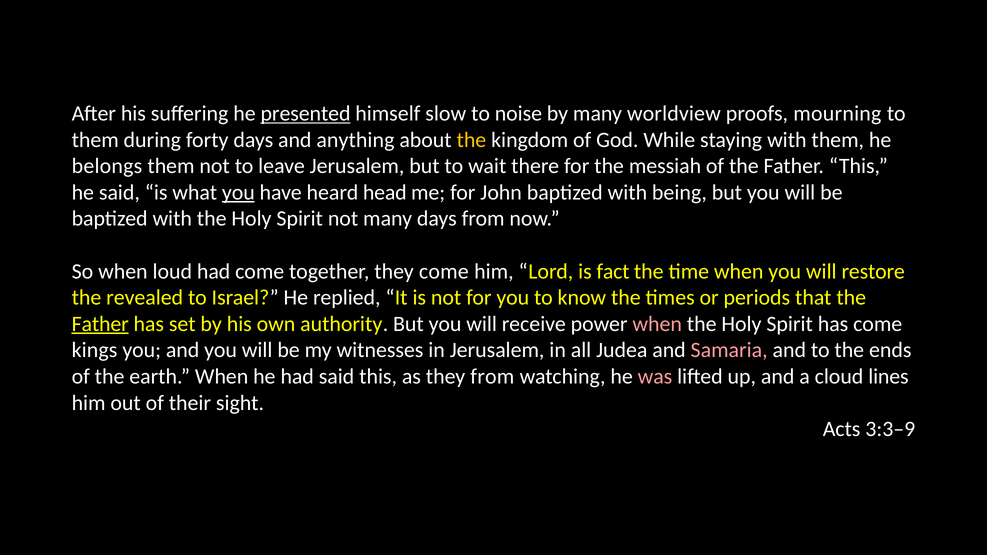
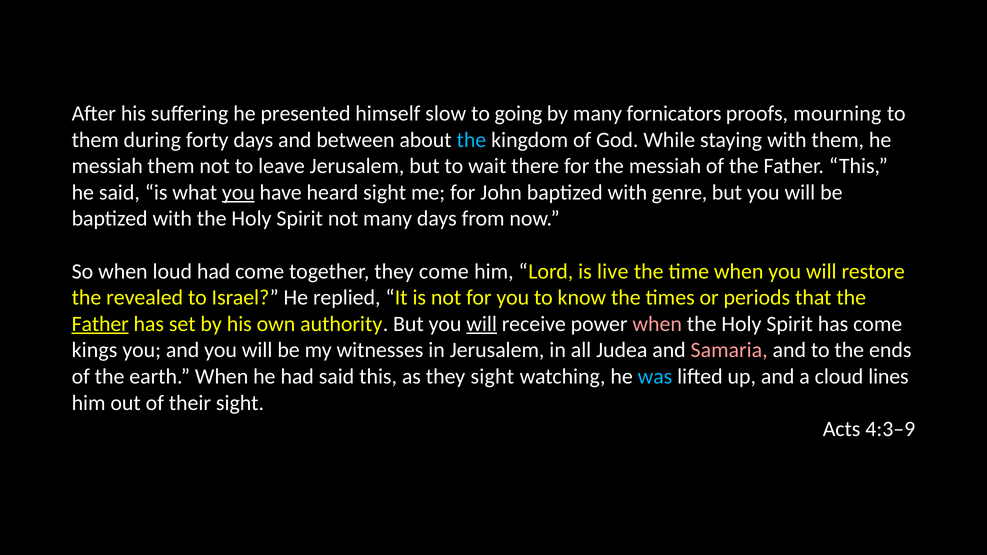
presented underline: present -> none
noise: noise -> going
worldview: worldview -> fornicators
anything: anything -> between
the at (471, 140) colour: yellow -> light blue
belongs at (107, 166): belongs -> messiah
heard head: head -> sight
being: being -> genre
fact: fact -> live
will at (482, 324) underline: none -> present
they from: from -> sight
was colour: pink -> light blue
3:3–9: 3:3–9 -> 4:3–9
